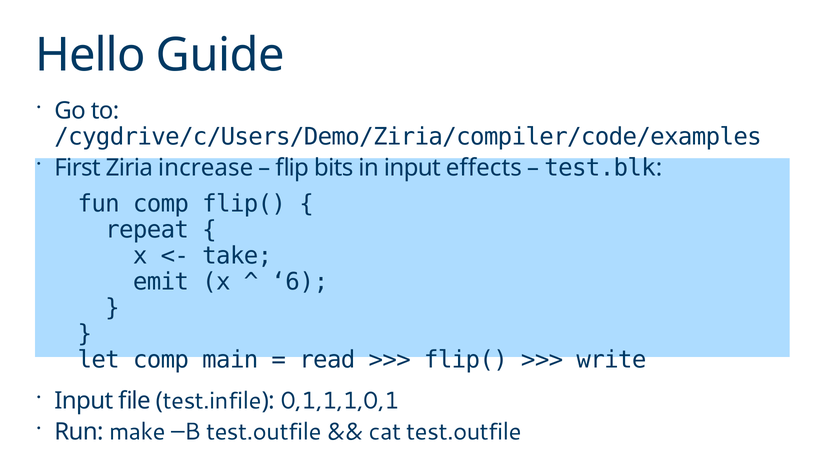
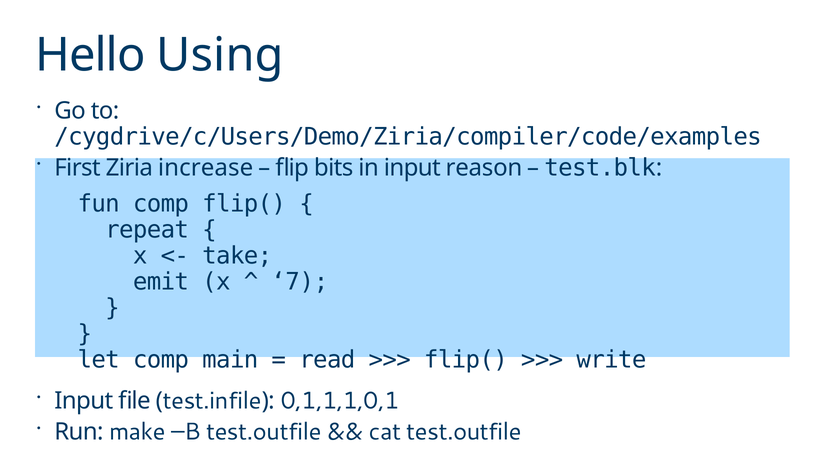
Guide: Guide -> Using
effects: effects -> reason
6: 6 -> 7
